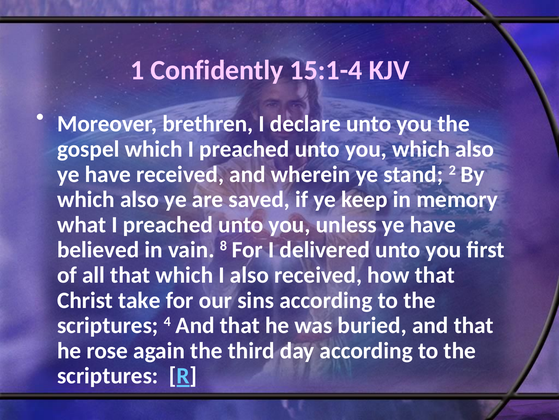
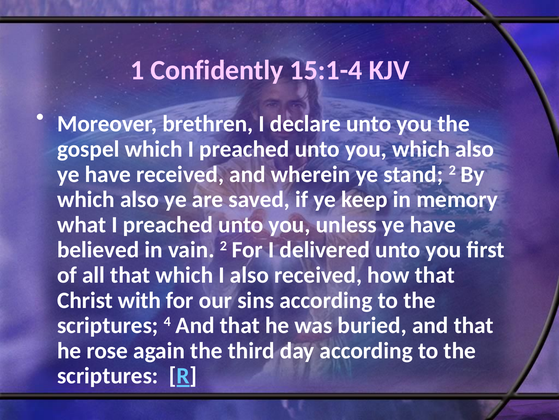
vain 8: 8 -> 2
take: take -> with
